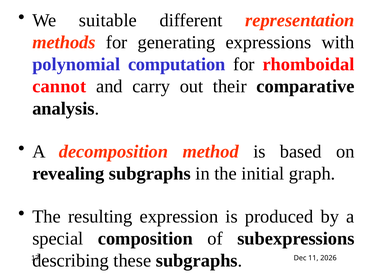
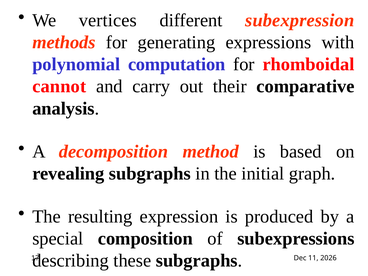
suitable: suitable -> vertices
representation: representation -> subexpression
